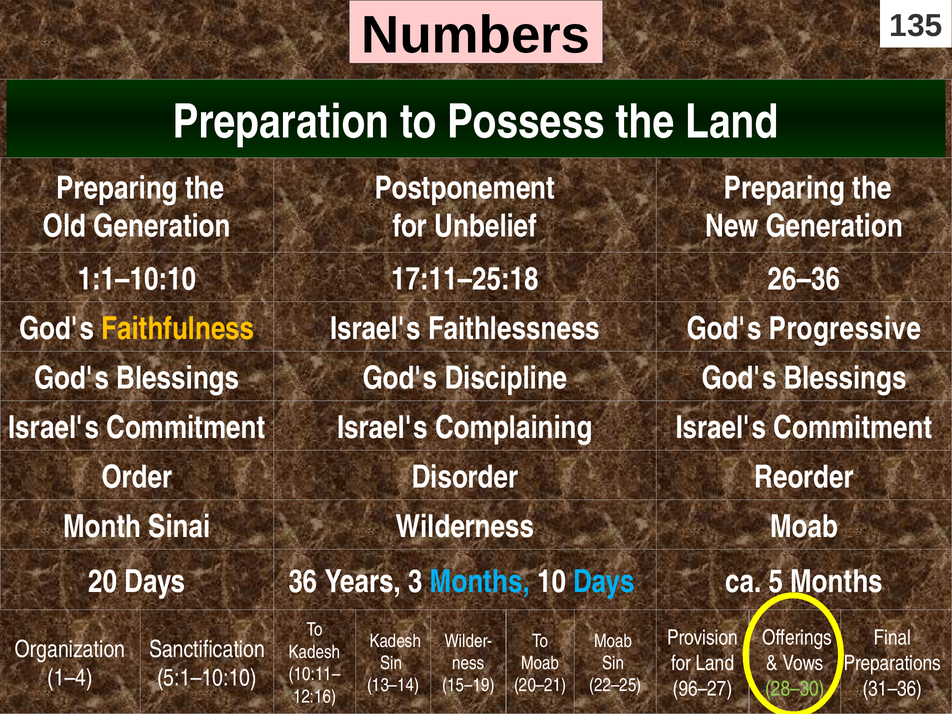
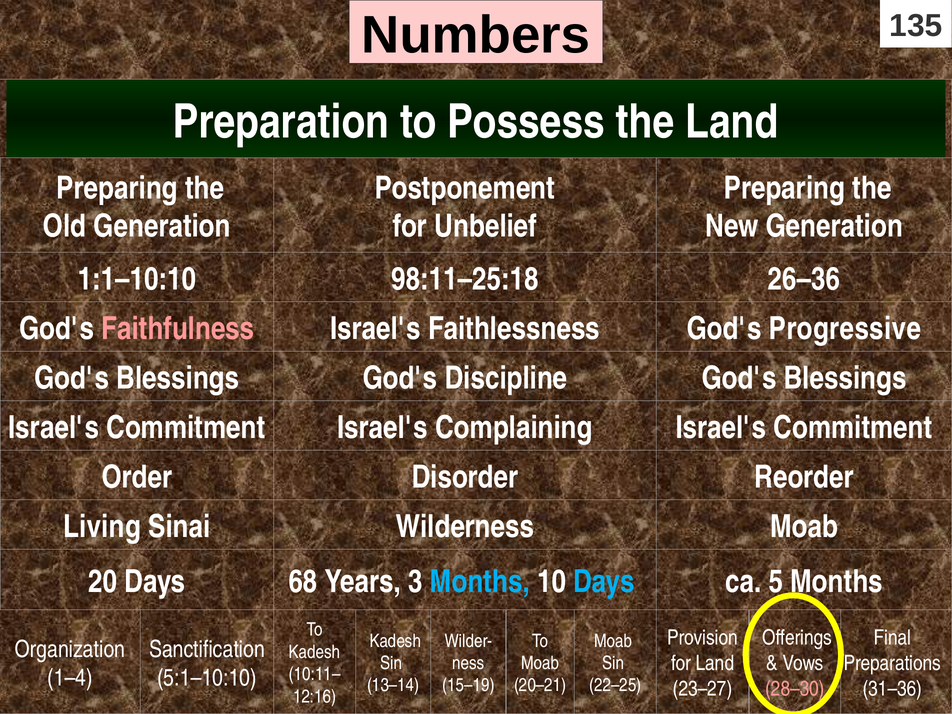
17:11–25:18: 17:11–25:18 -> 98:11–25:18
Faithfulness colour: yellow -> pink
Month: Month -> Living
36: 36 -> 68
96–27: 96–27 -> 23–27
28–30 colour: light green -> pink
